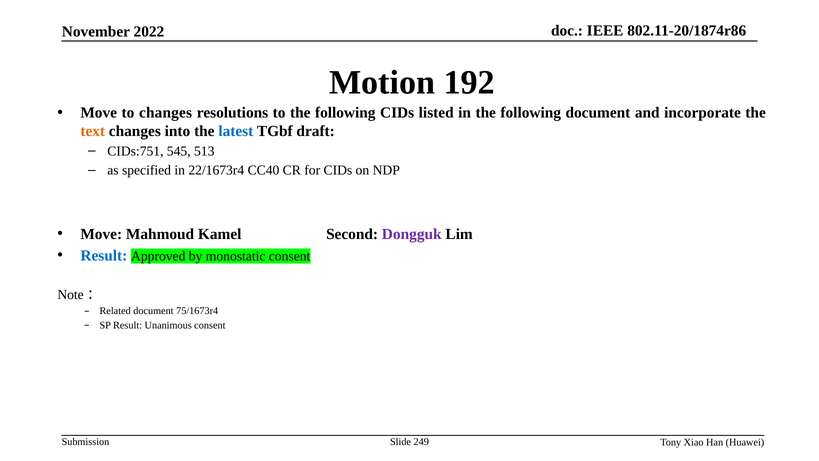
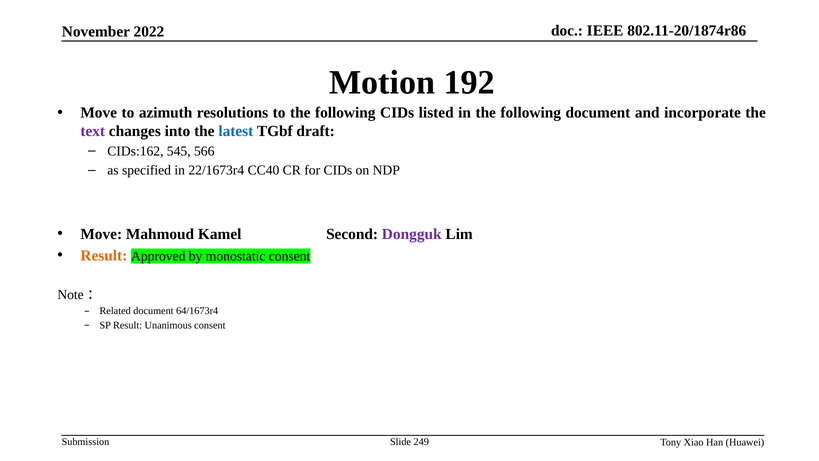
to changes: changes -> azimuth
text colour: orange -> purple
CIDs:751: CIDs:751 -> CIDs:162
513: 513 -> 566
Result at (104, 255) colour: blue -> orange
75/1673r4: 75/1673r4 -> 64/1673r4
